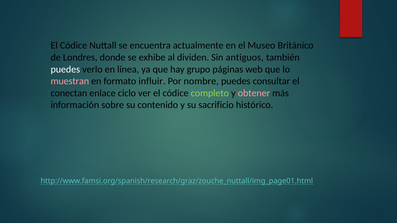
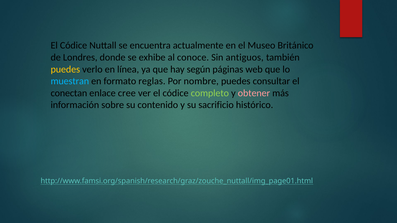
dividen: dividen -> conoce
puedes at (65, 69) colour: white -> yellow
grupo: grupo -> según
muestran colour: pink -> light blue
influir: influir -> reglas
ciclo: ciclo -> cree
